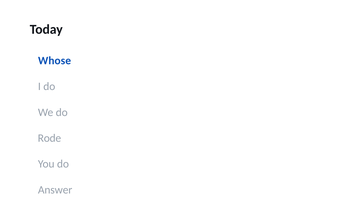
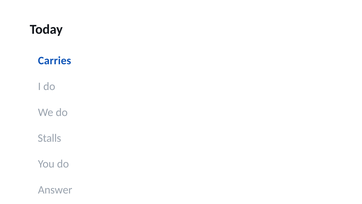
Whose: Whose -> Carries
Rode: Rode -> Stalls
